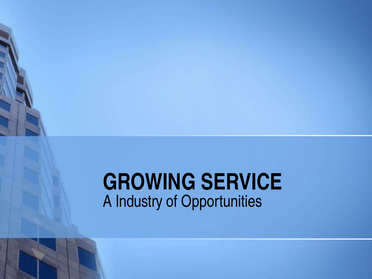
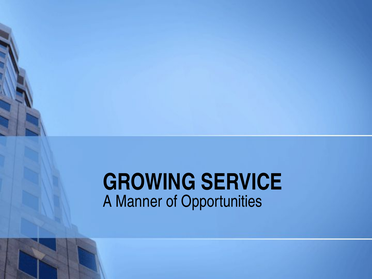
Industry: Industry -> Manner
